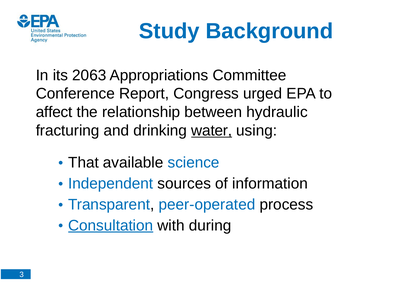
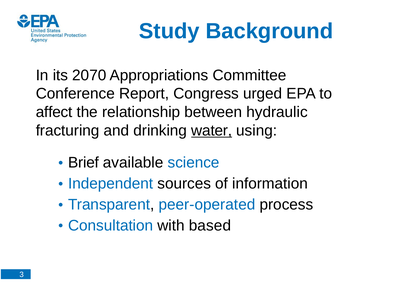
2063: 2063 -> 2070
That: That -> Brief
Consultation underline: present -> none
during: during -> based
